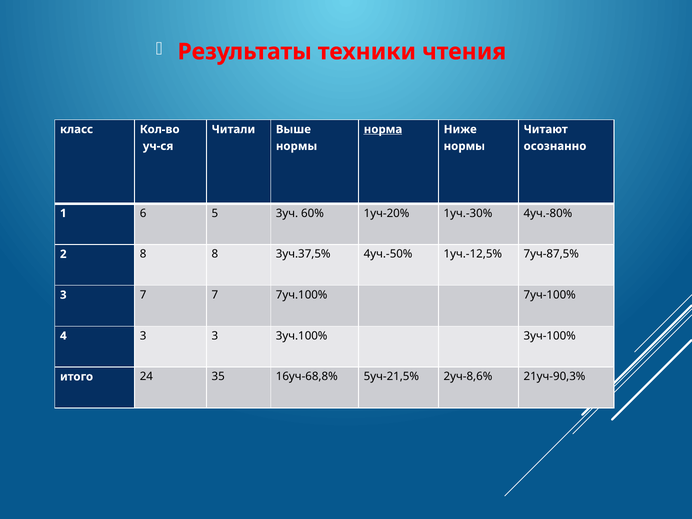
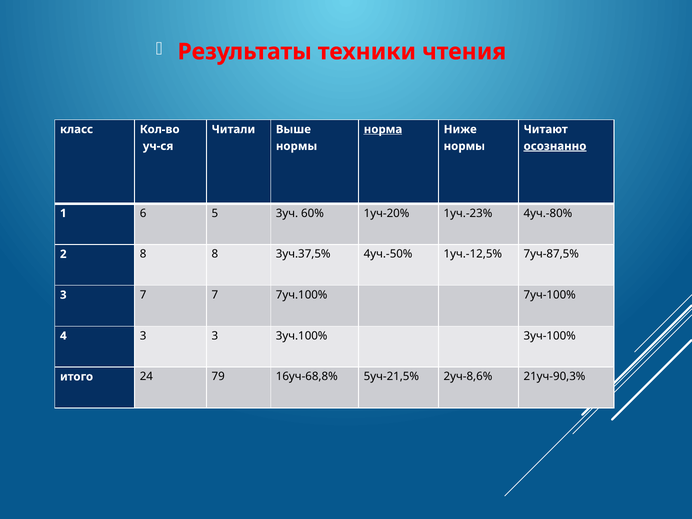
осознанно underline: none -> present
1уч.-30%: 1уч.-30% -> 1уч.-23%
35: 35 -> 79
